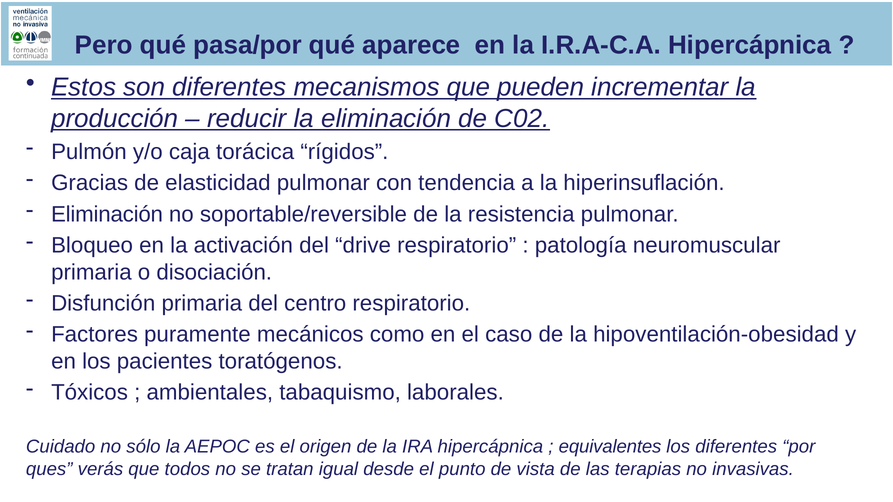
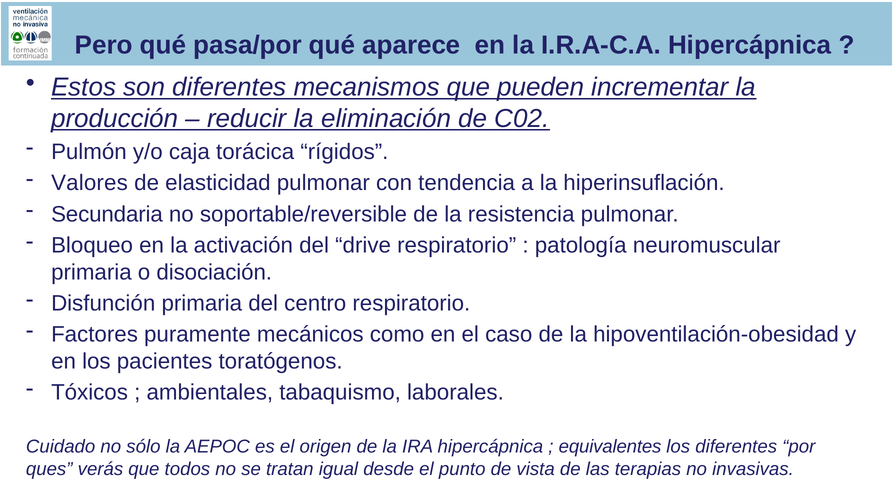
Gracias: Gracias -> Valores
Eliminación at (107, 214): Eliminación -> Secundaria
